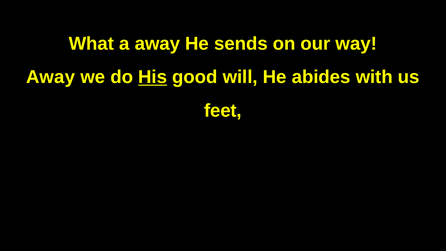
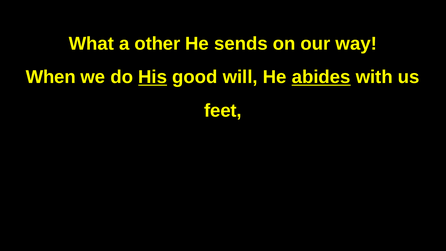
a away: away -> other
Away at (51, 77): Away -> When
abides underline: none -> present
